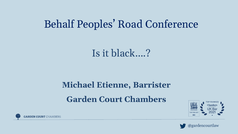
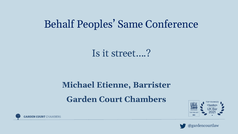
Road: Road -> Same
black…: black… -> street…
